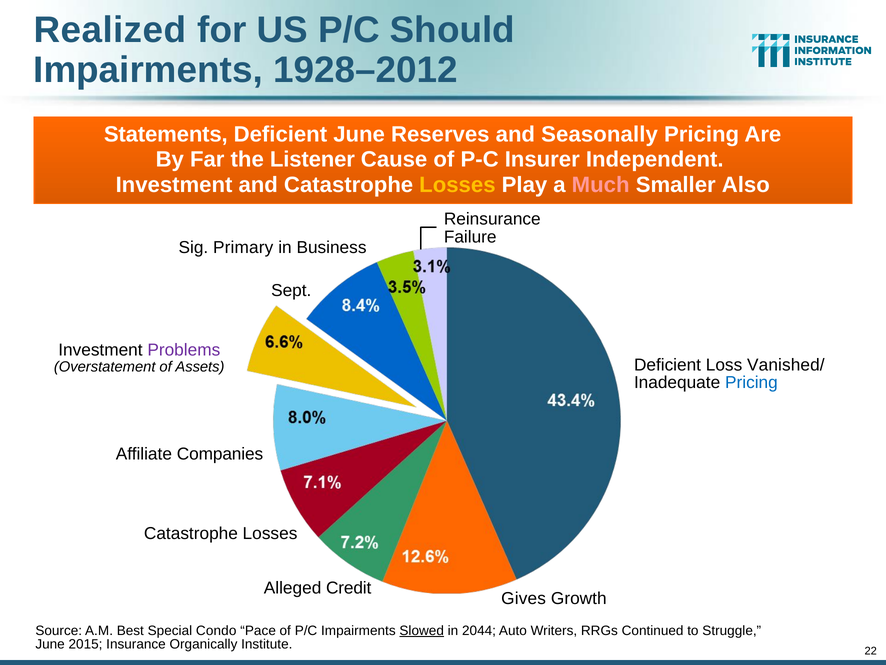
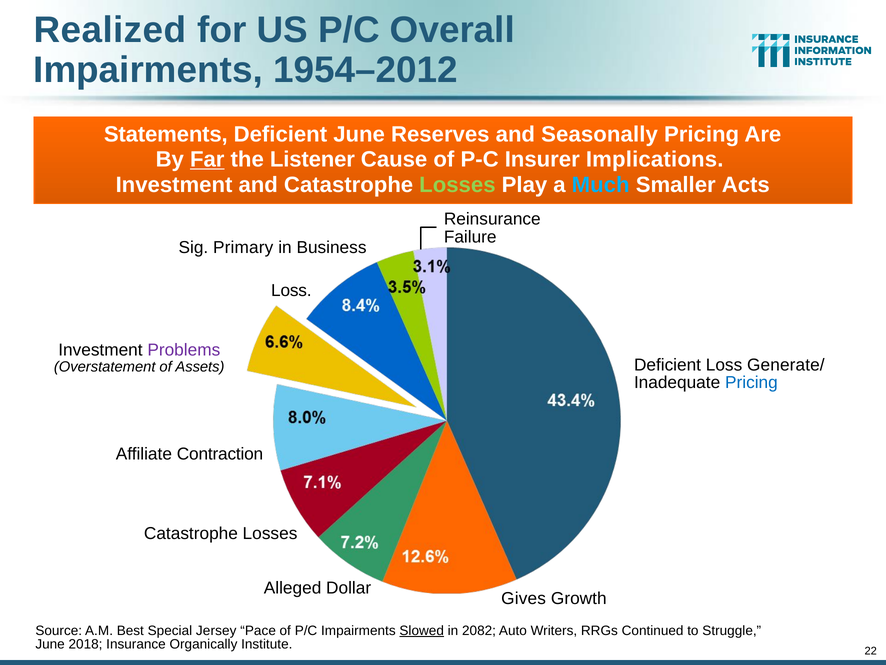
Should: Should -> Overall
1928–2012: 1928–2012 -> 1954–2012
Far underline: none -> present
Independent: Independent -> Implications
Losses at (457, 185) colour: yellow -> light green
Much colour: pink -> light blue
Also: Also -> Acts
Sept at (291, 290): Sept -> Loss
Vanished/: Vanished/ -> Generate/
Companies: Companies -> Contraction
Credit: Credit -> Dollar
Condo: Condo -> Jersey
2044: 2044 -> 2082
2015: 2015 -> 2018
